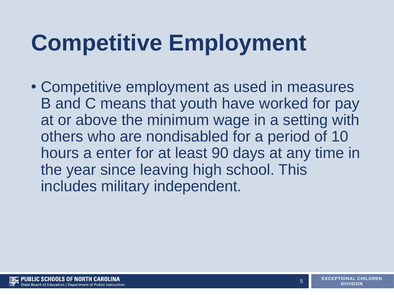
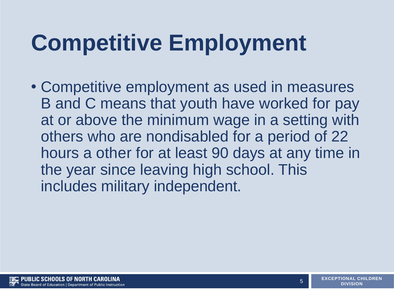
10: 10 -> 22
enter: enter -> other
